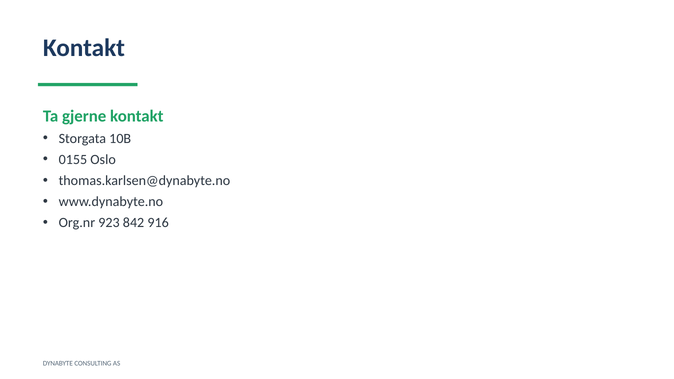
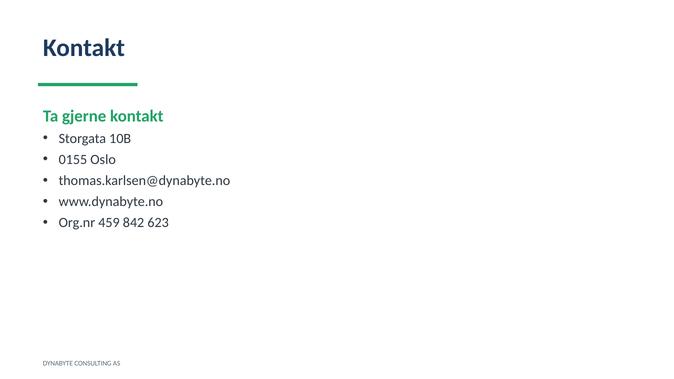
923: 923 -> 459
916: 916 -> 623
